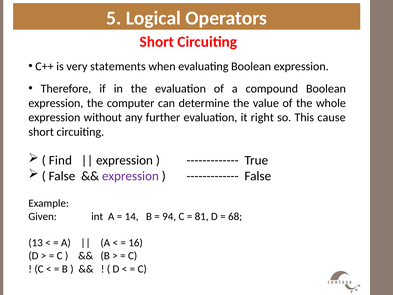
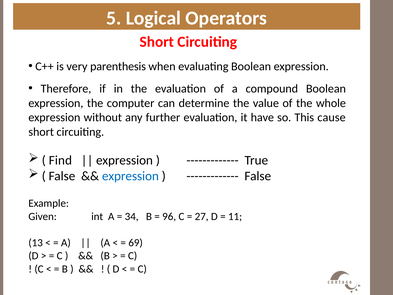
statements: statements -> parenthesis
right: right -> have
expression at (130, 176) colour: purple -> blue
14: 14 -> 34
94: 94 -> 96
81: 81 -> 27
68: 68 -> 11
16: 16 -> 69
